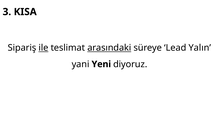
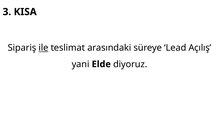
arasındaki underline: present -> none
Yalın: Yalın -> Açılış
Yeni: Yeni -> Elde
